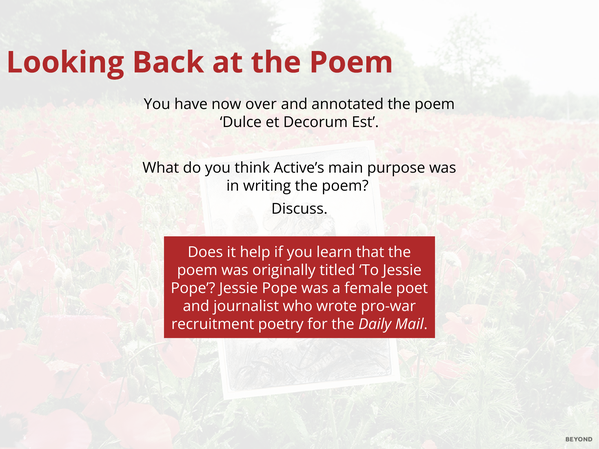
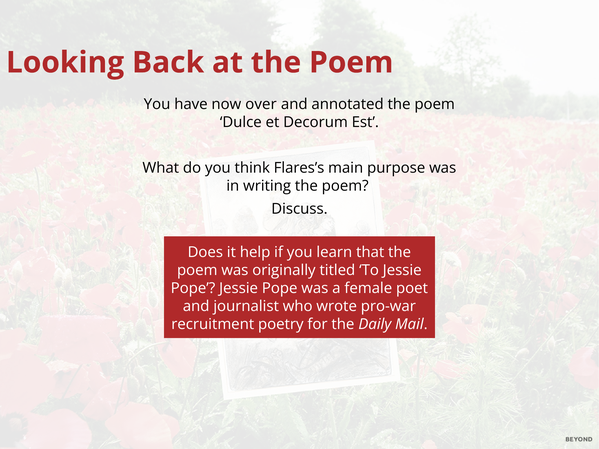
Active’s: Active’s -> Flares’s
